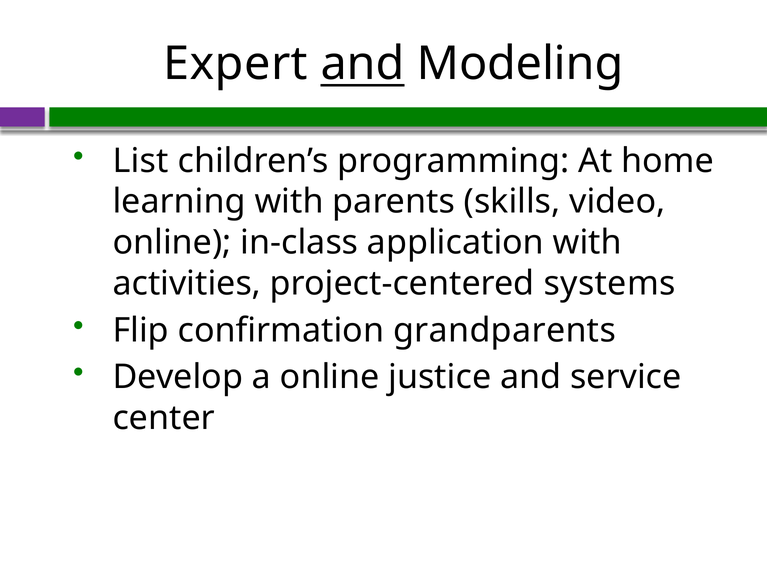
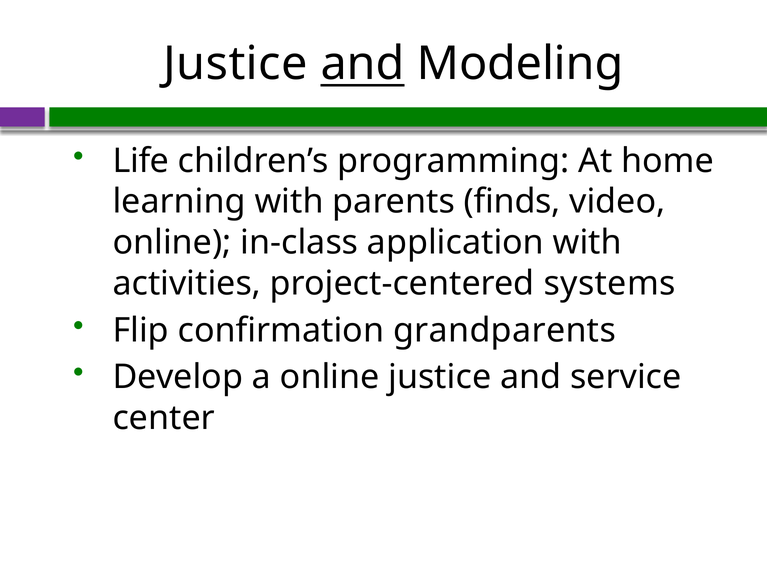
Expert at (235, 64): Expert -> Justice
List: List -> Life
skills: skills -> finds
